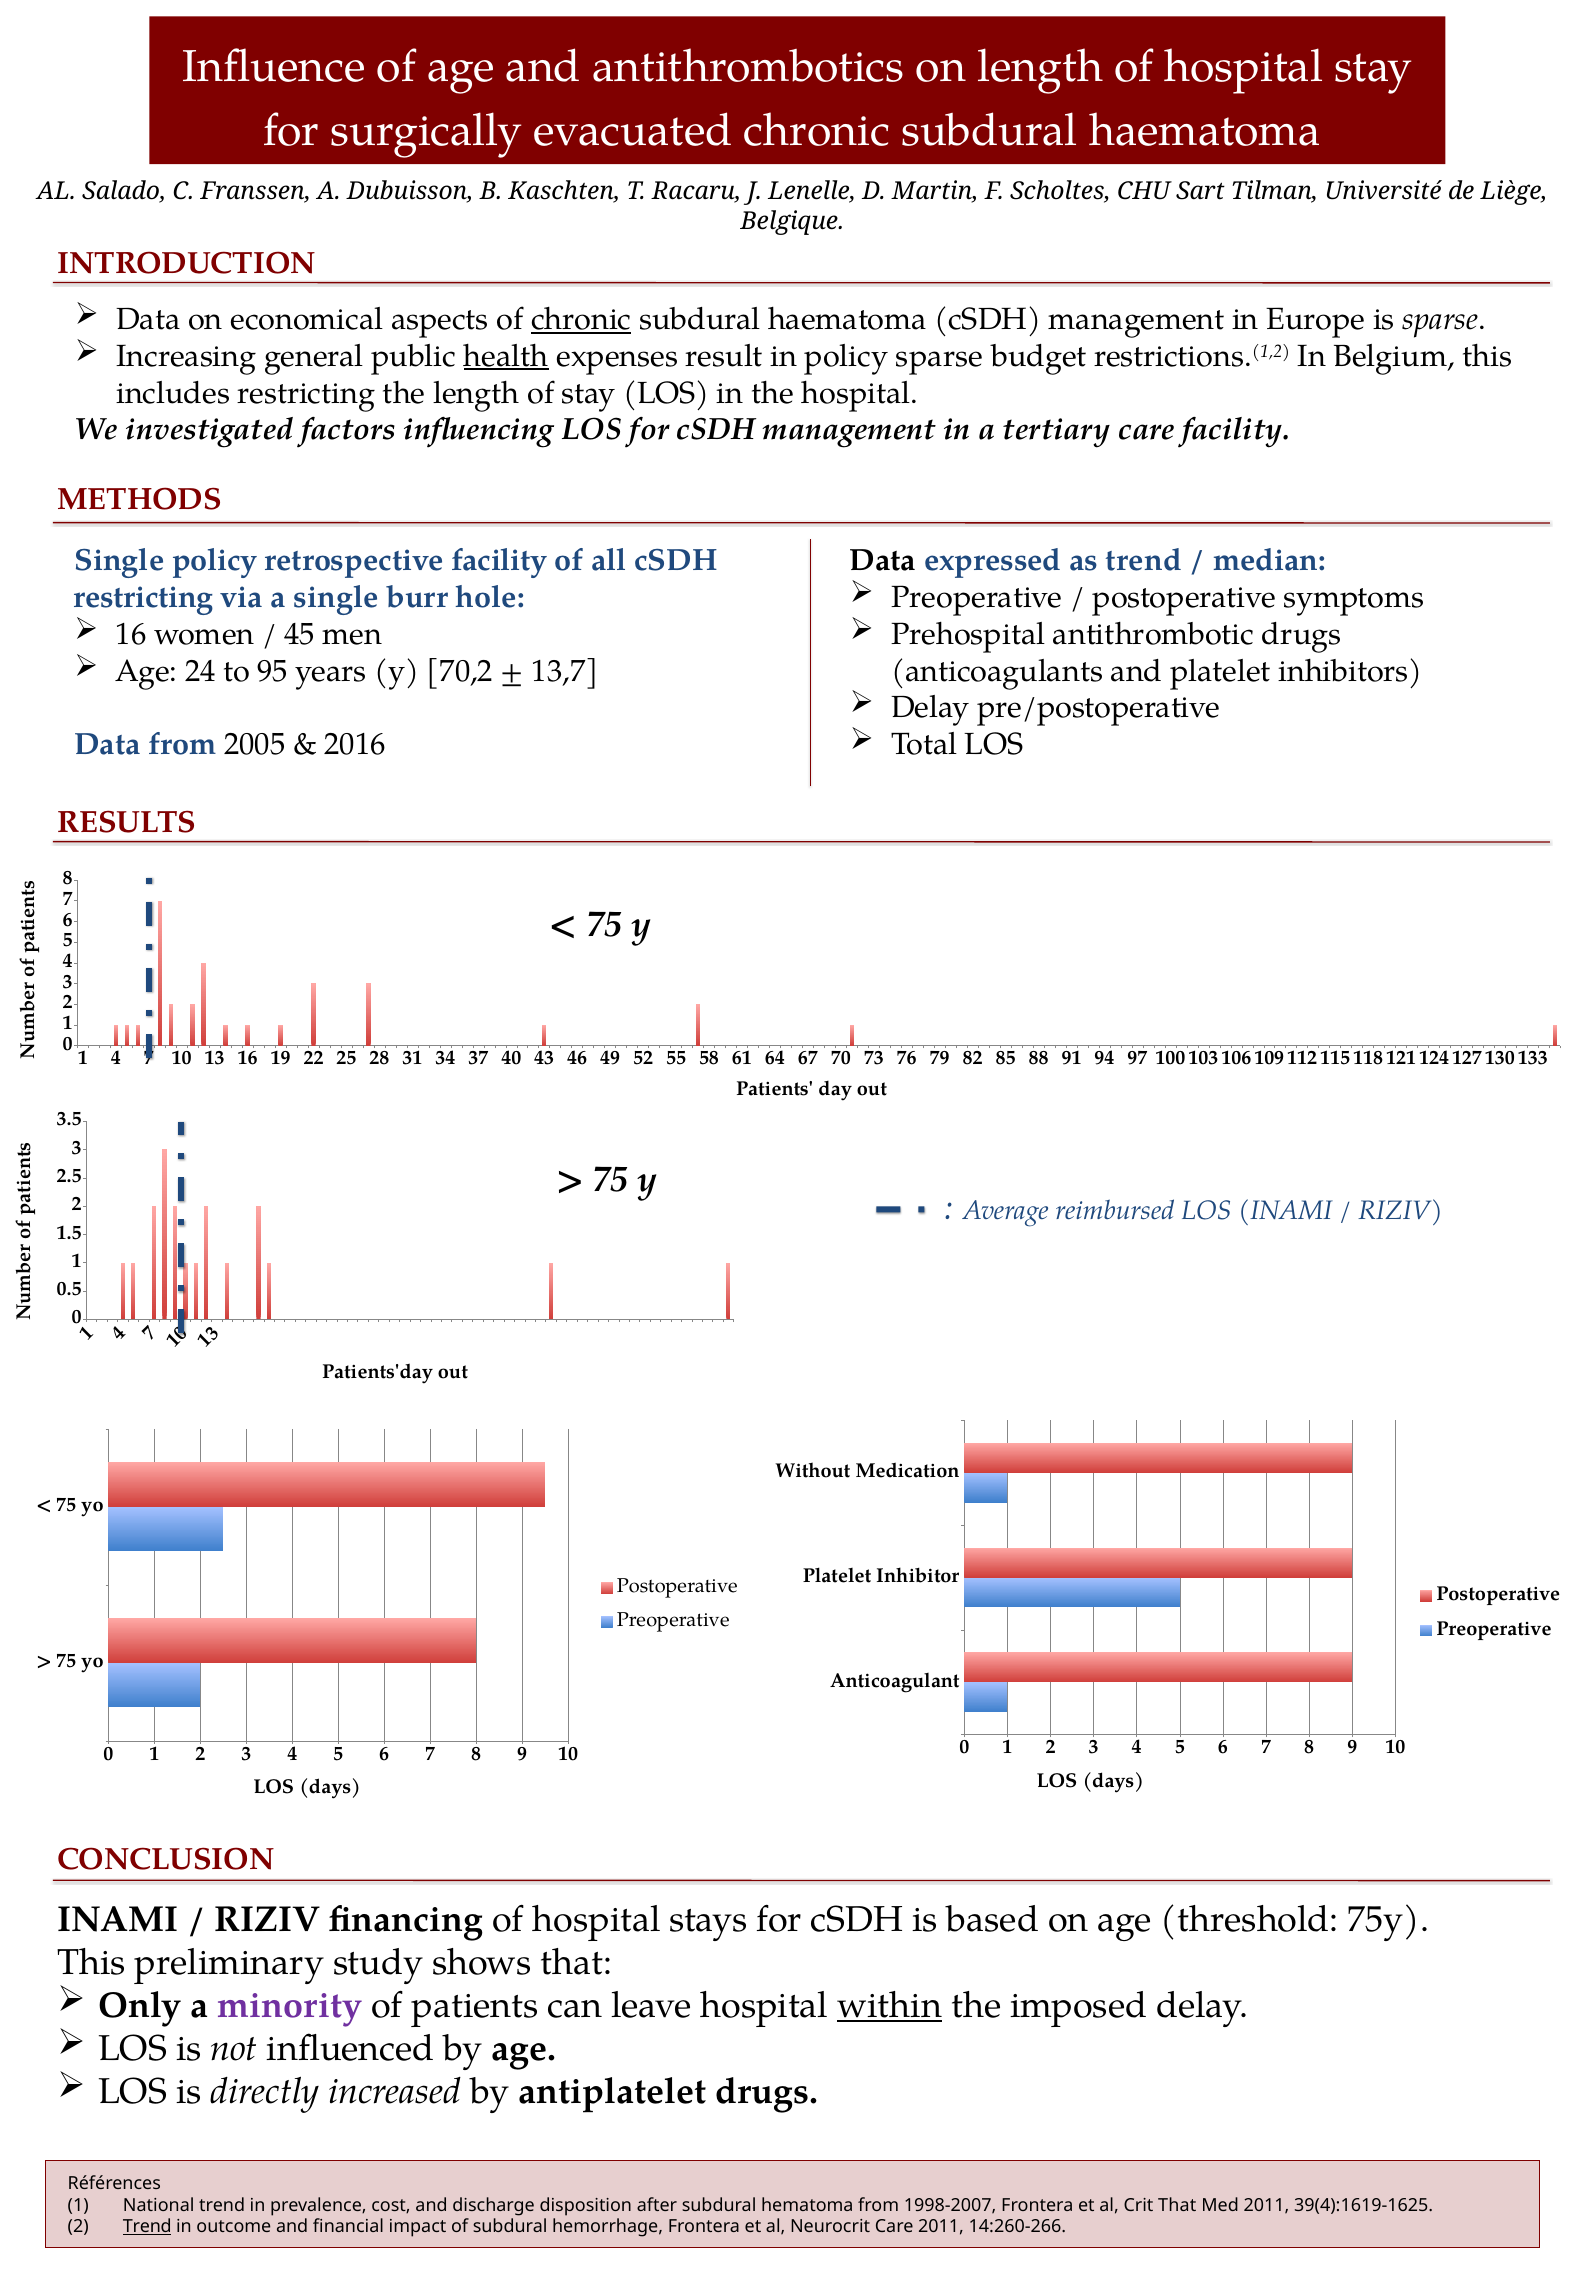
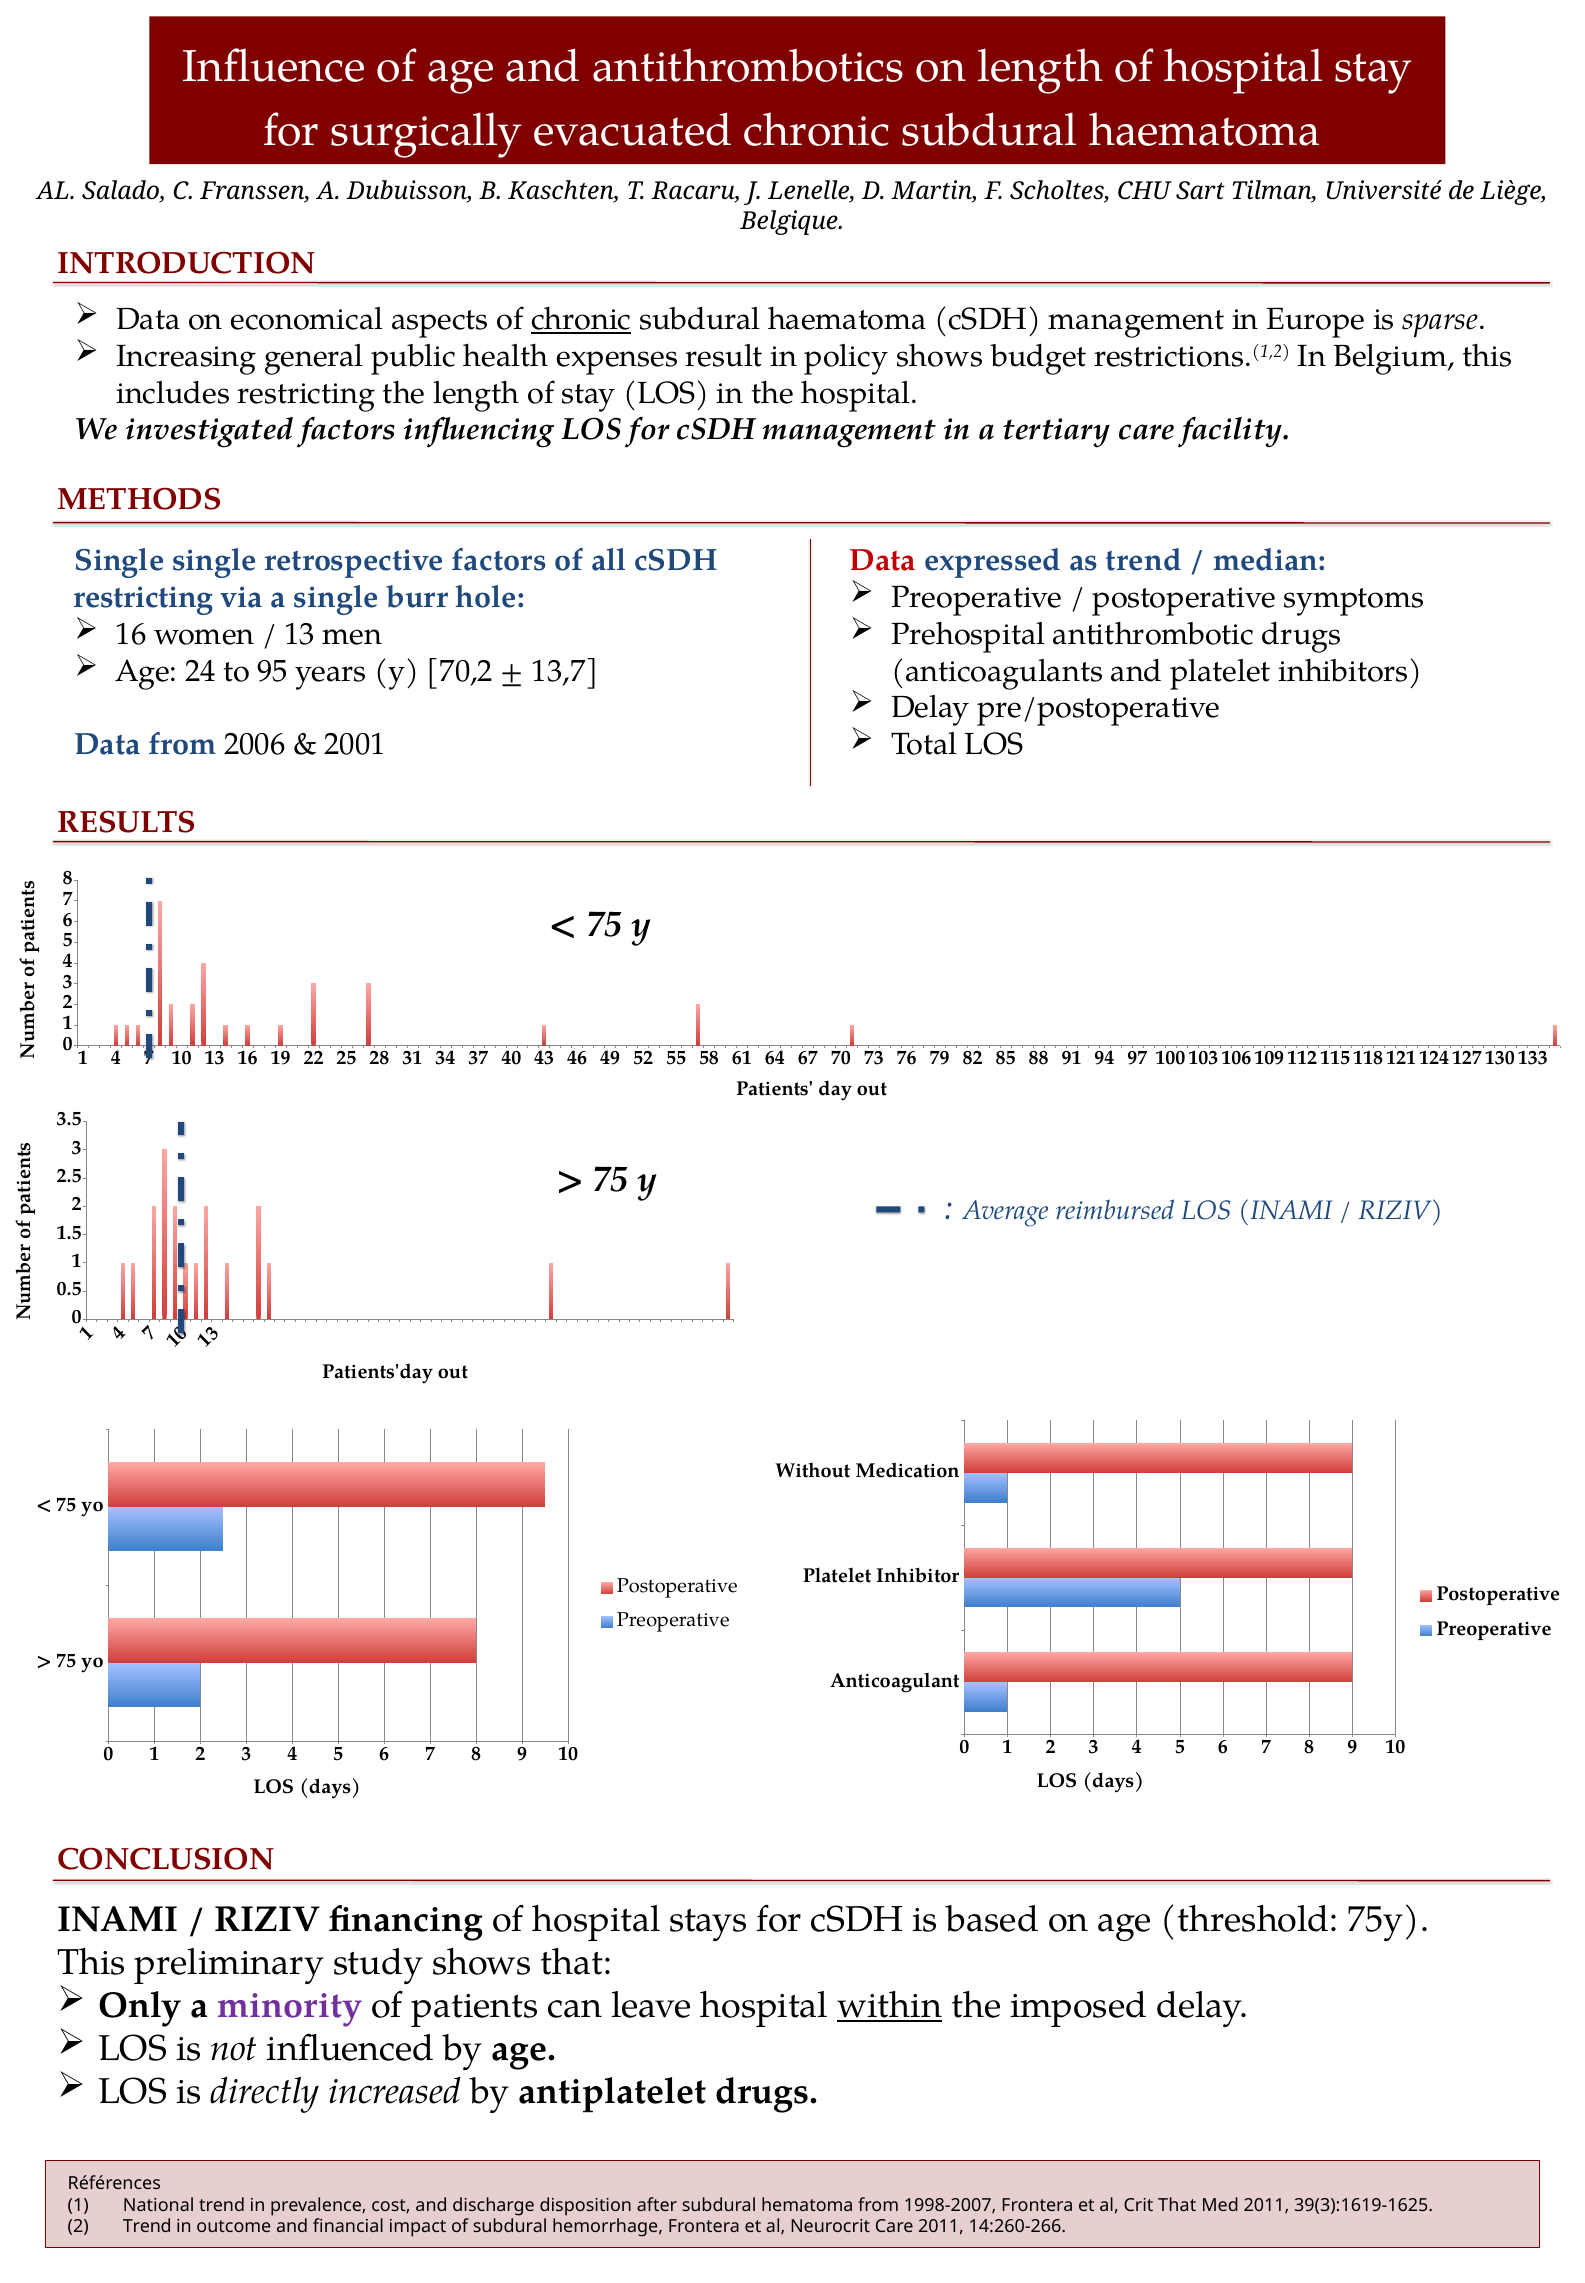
health underline: present -> none
policy sparse: sparse -> shows
Single policy: policy -> single
retrospective facility: facility -> factors
Data at (883, 561) colour: black -> red
45 at (300, 634): 45 -> 13
2005: 2005 -> 2006
2016: 2016 -> 2001
39(4):1619-1625: 39(4):1619-1625 -> 39(3):1619-1625
Trend at (147, 2227) underline: present -> none
